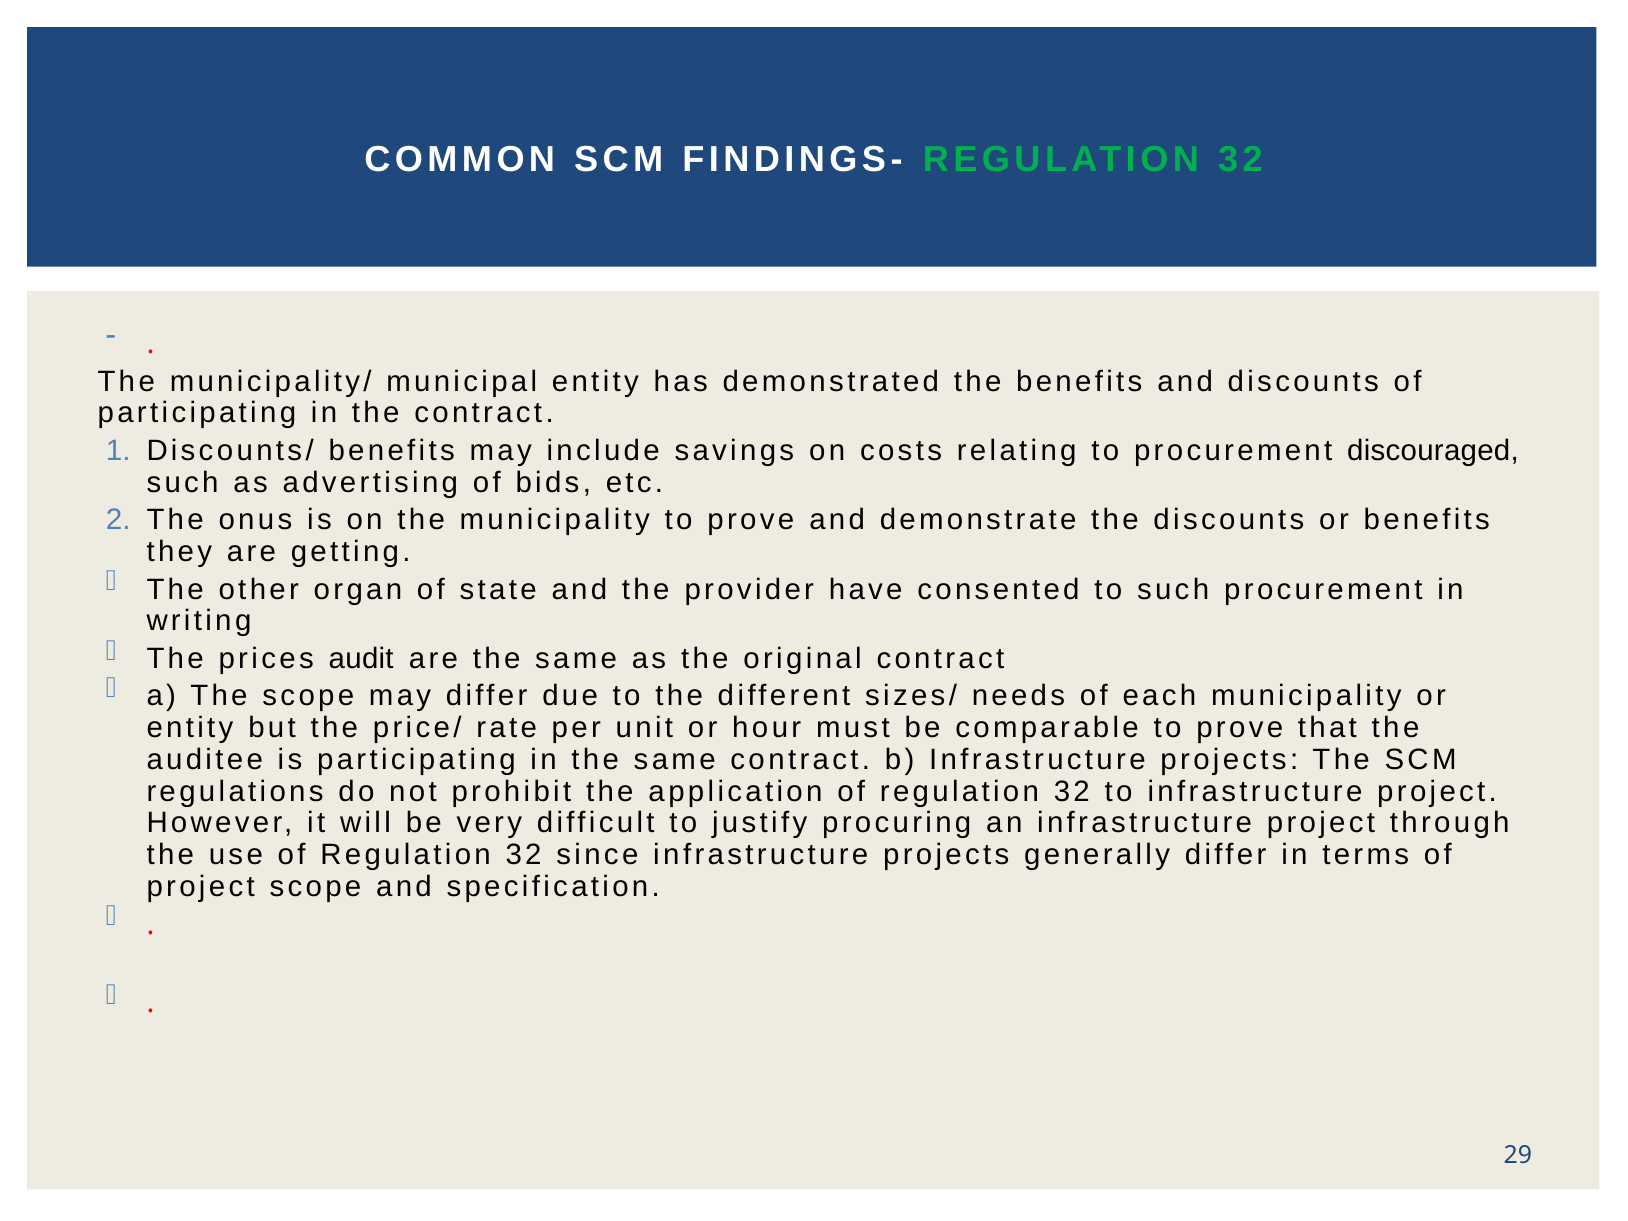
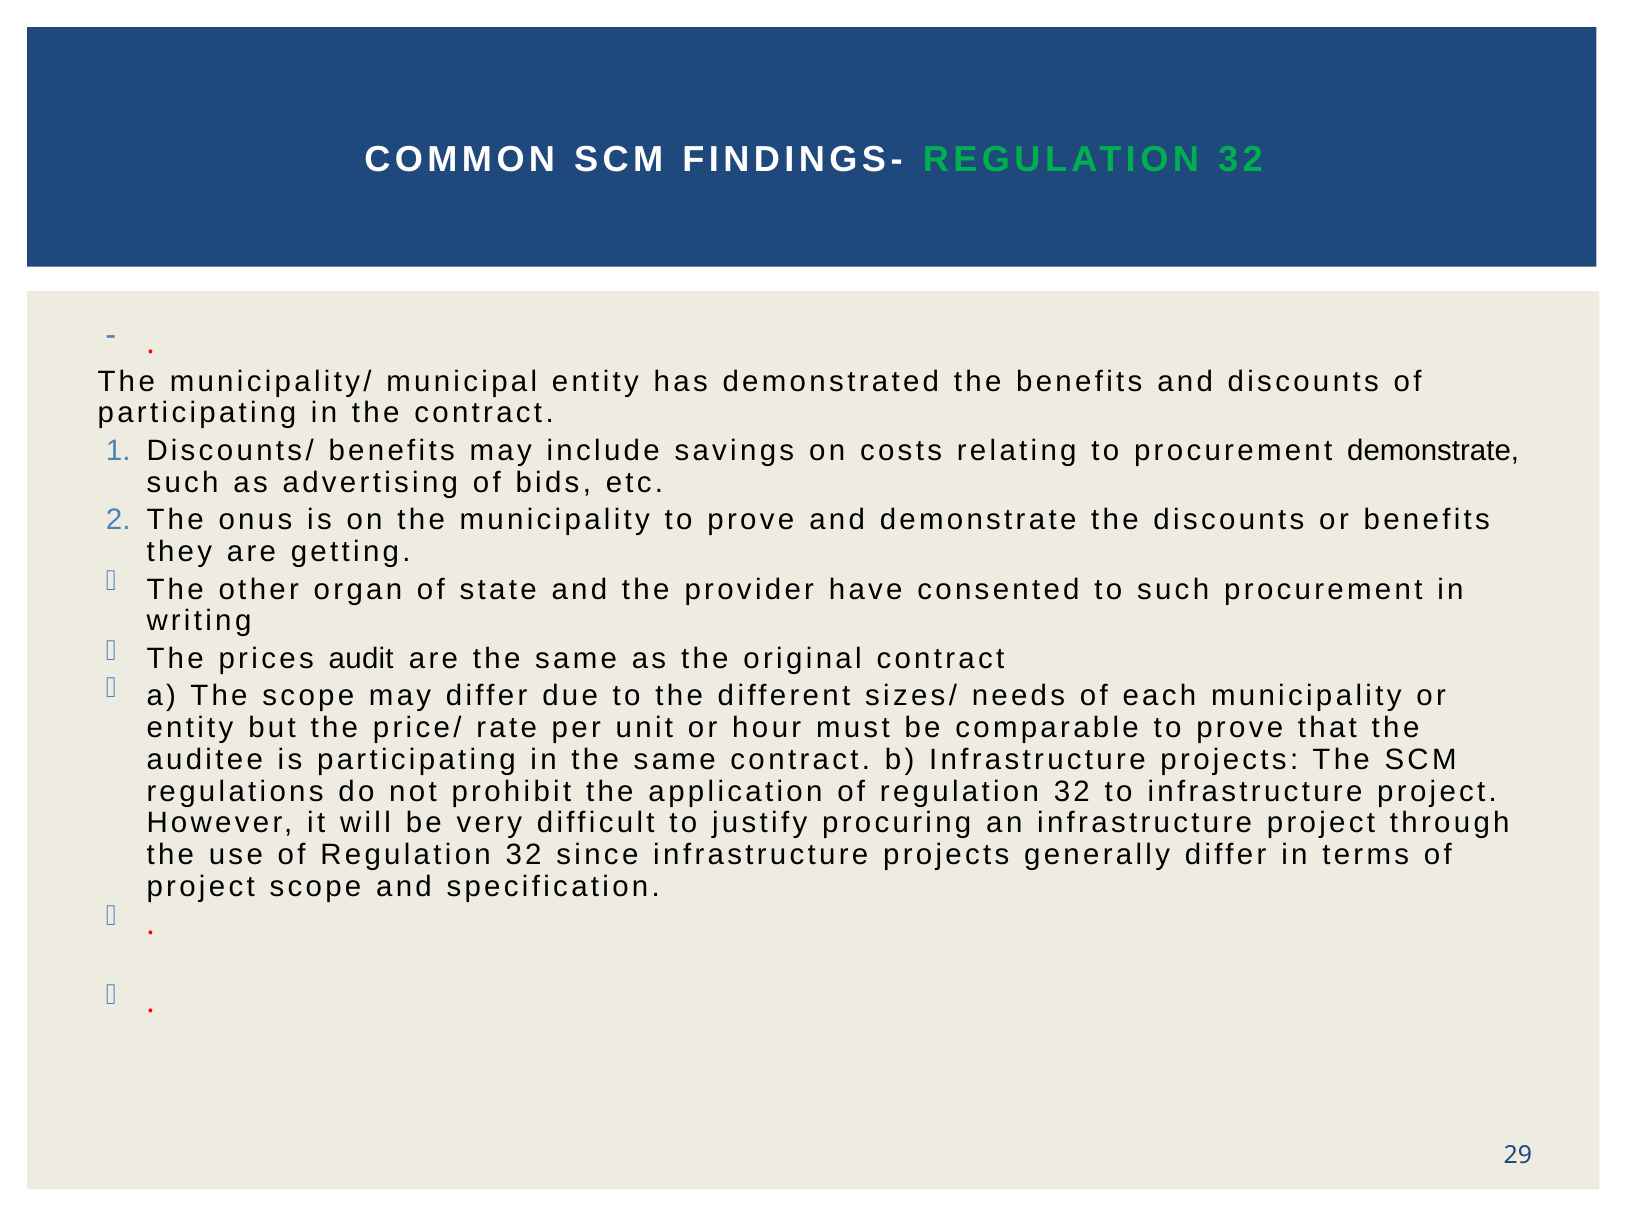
procurement discouraged: discouraged -> demonstrate
